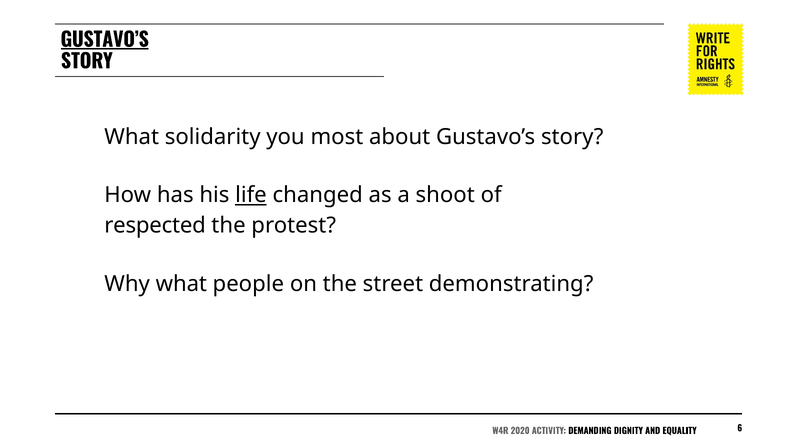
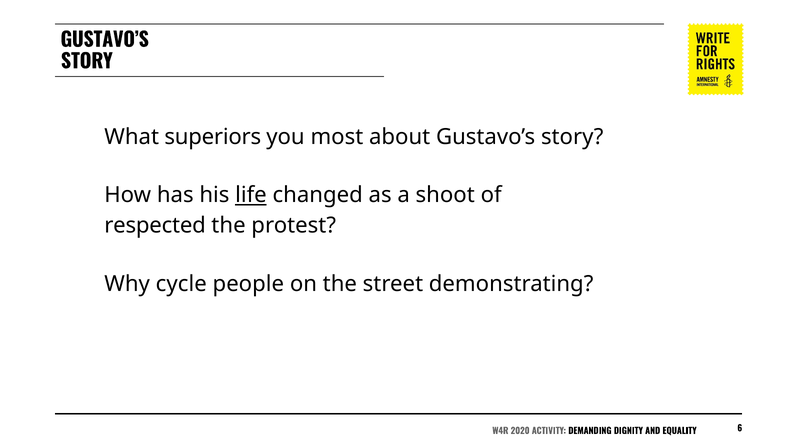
GUSTAVO’S at (105, 40) underline: present -> none
solidarity: solidarity -> superiors
Why what: what -> cycle
